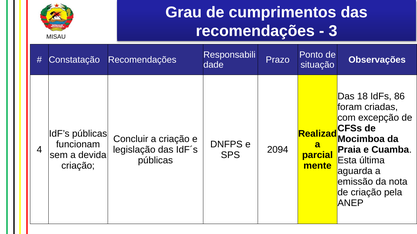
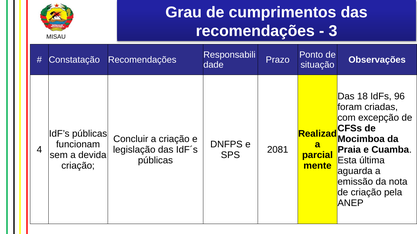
86: 86 -> 96
2094: 2094 -> 2081
